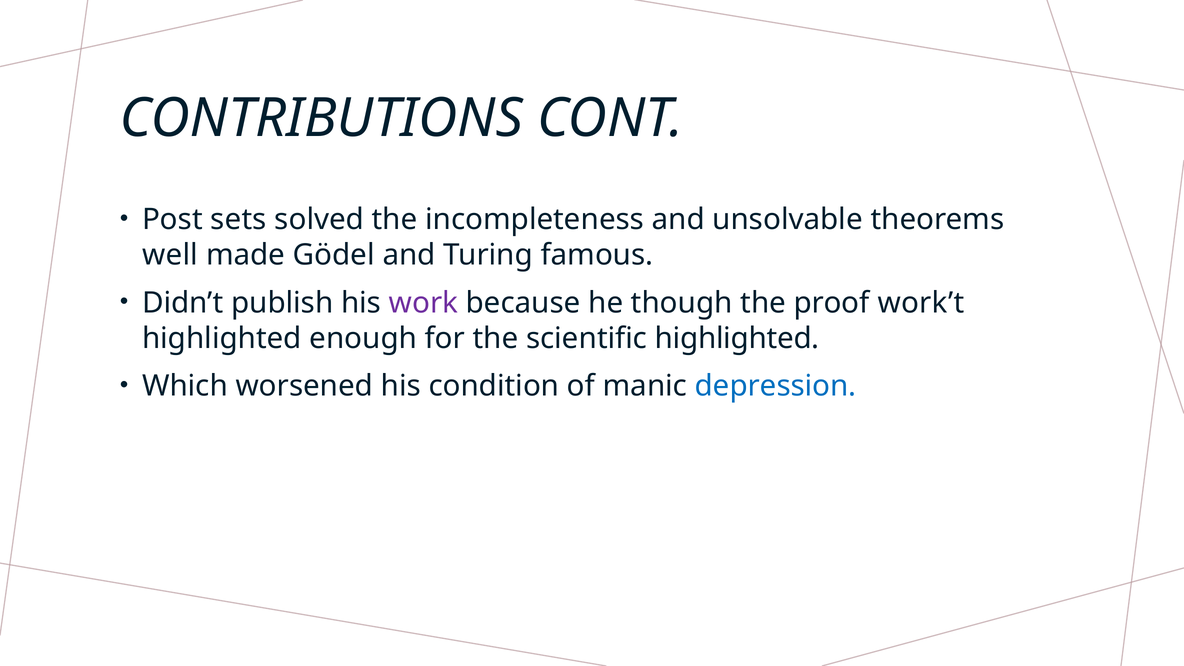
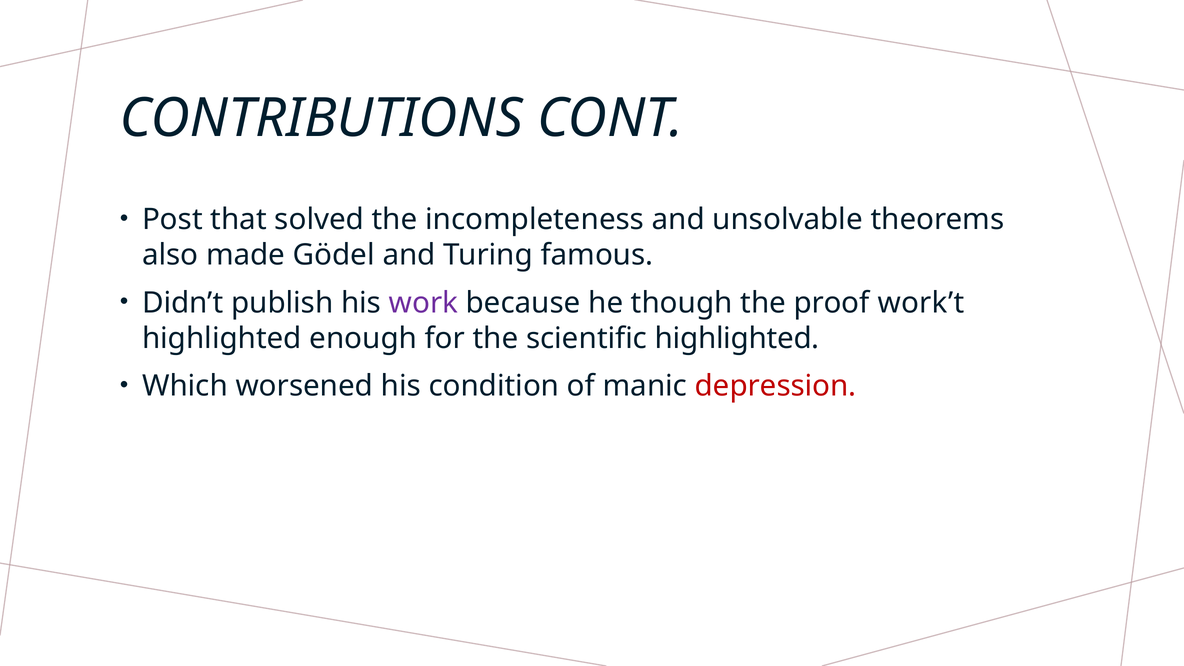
sets: sets -> that
well: well -> also
depression colour: blue -> red
